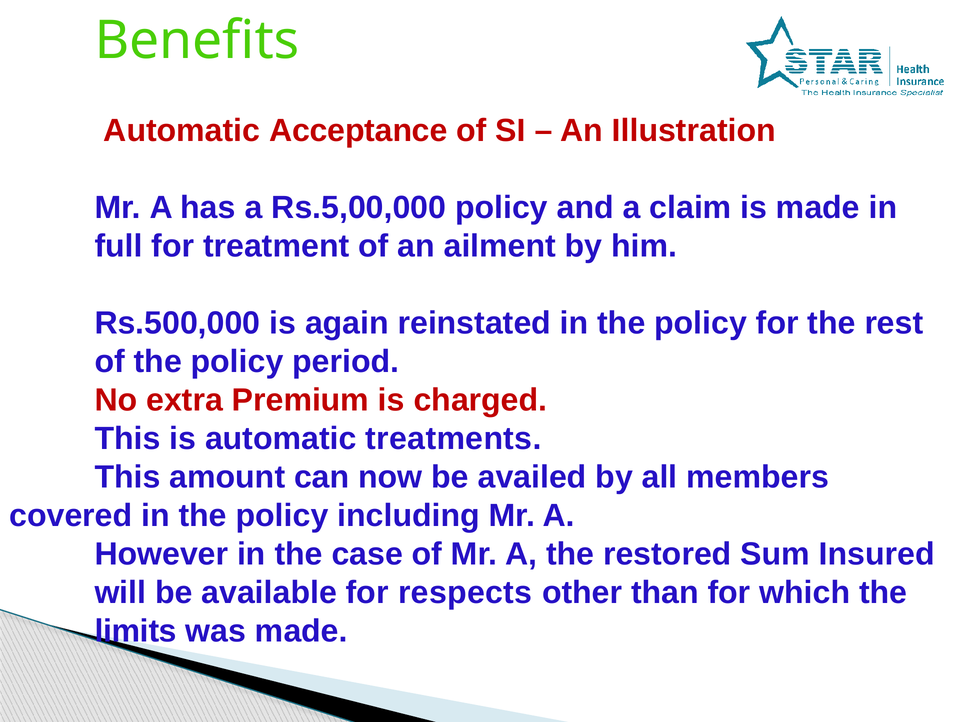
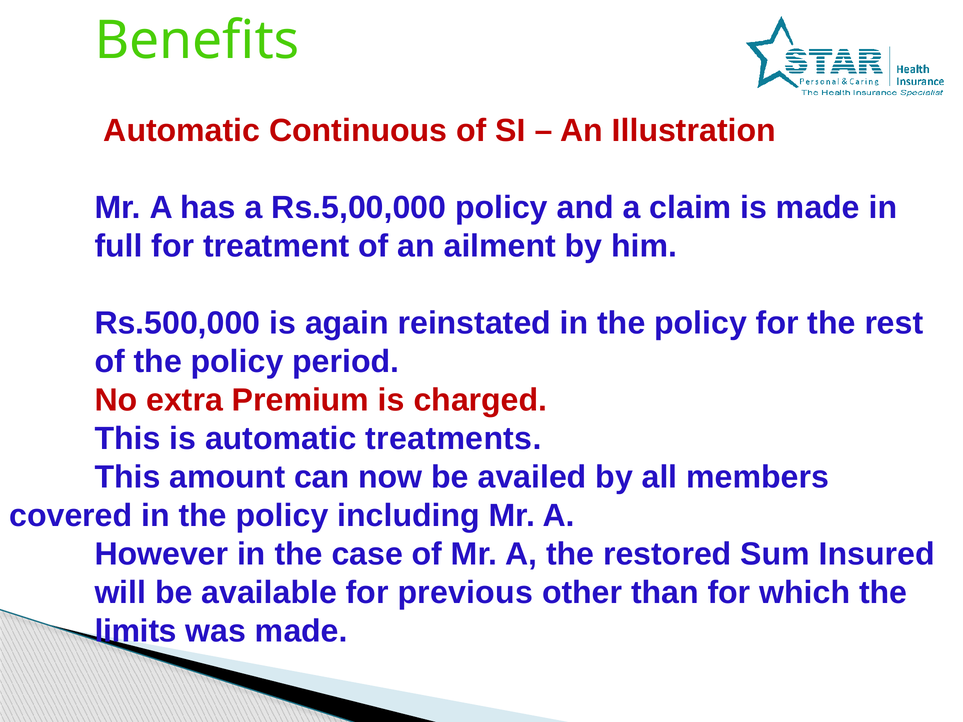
Acceptance: Acceptance -> Continuous
respects: respects -> previous
